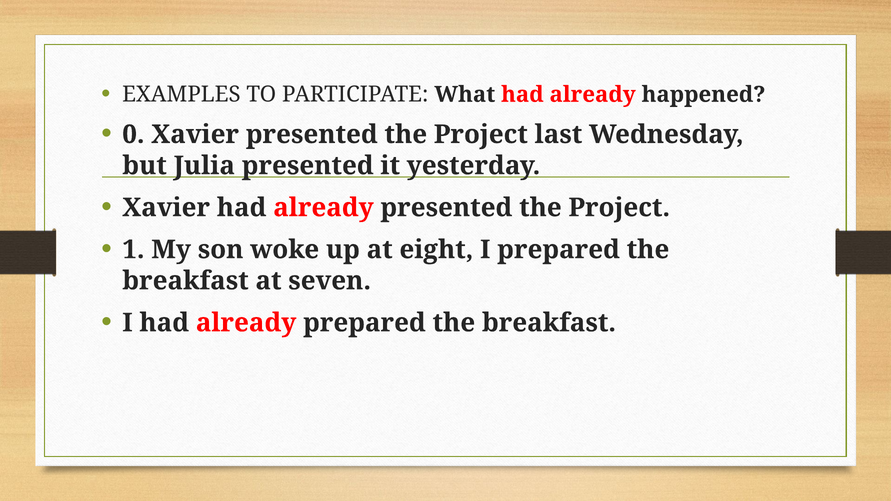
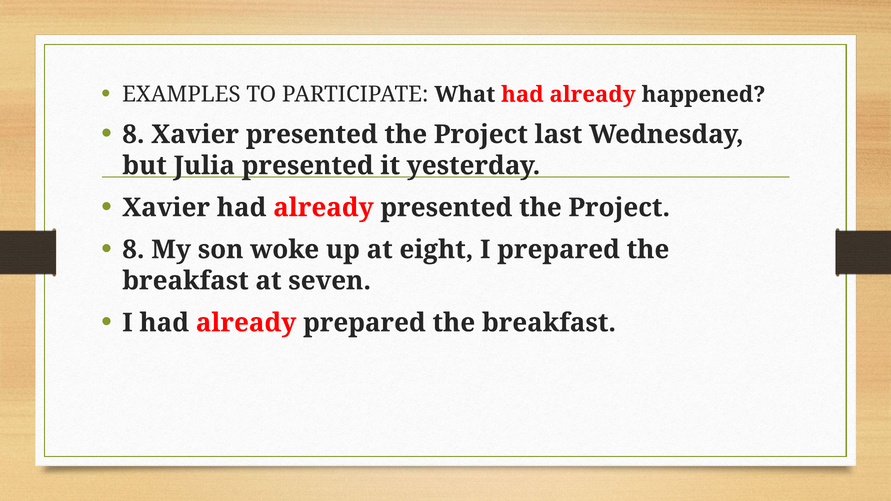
0 at (133, 135): 0 -> 8
1 at (133, 250): 1 -> 8
